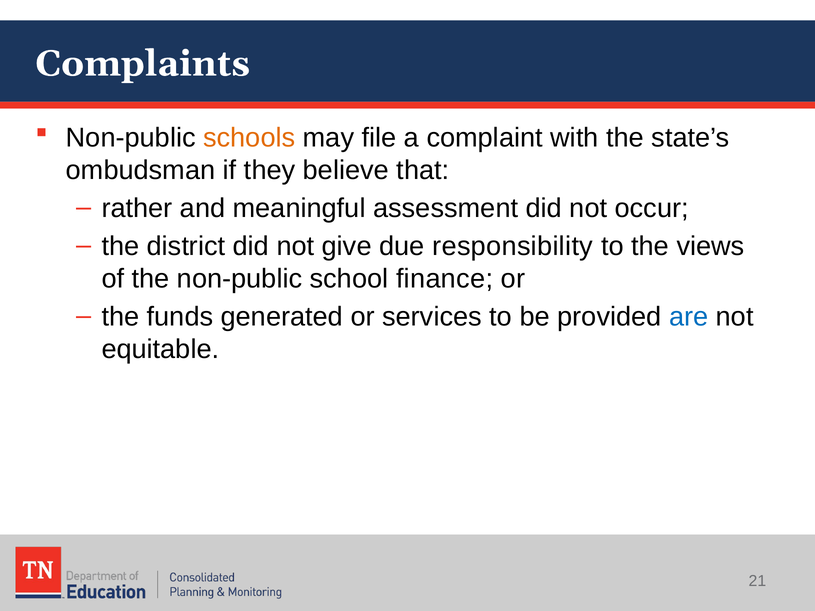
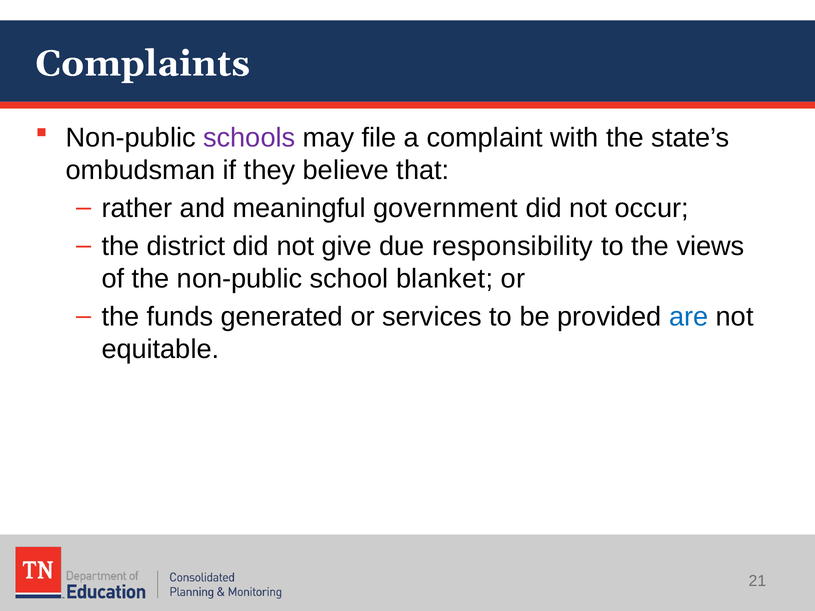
schools colour: orange -> purple
assessment: assessment -> government
finance: finance -> blanket
